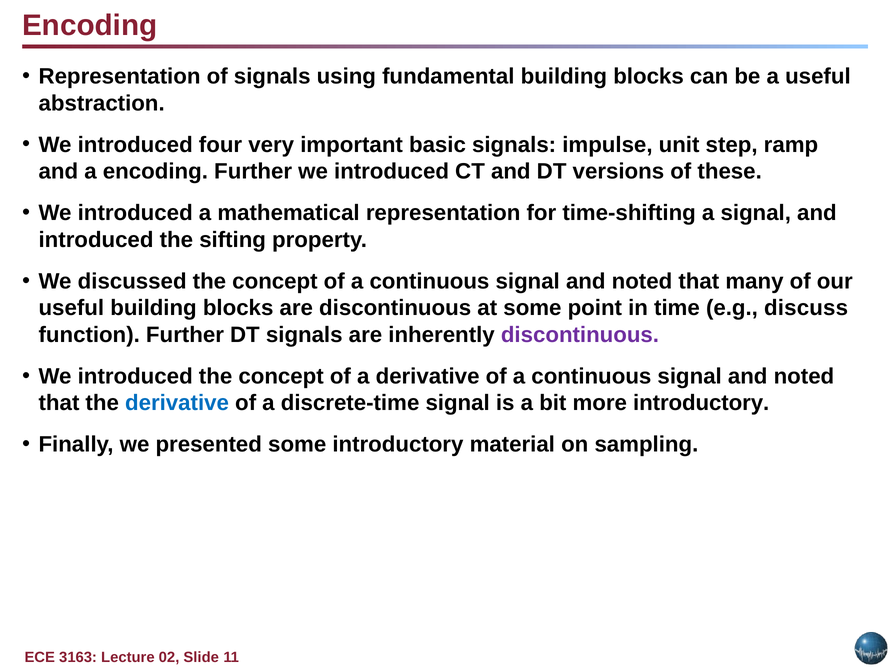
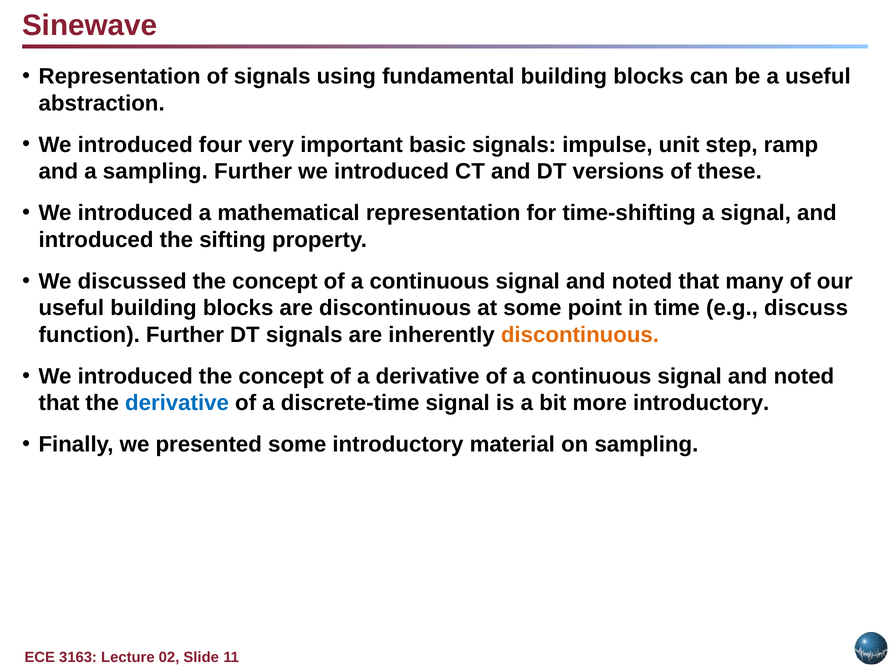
Encoding at (90, 25): Encoding -> Sinewave
a encoding: encoding -> sampling
discontinuous at (580, 335) colour: purple -> orange
